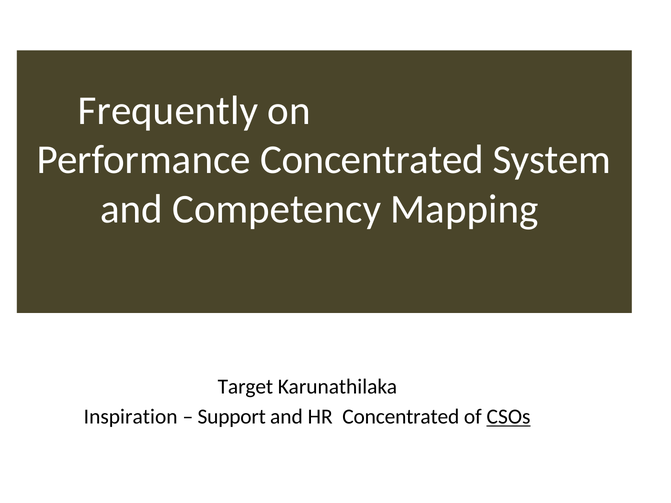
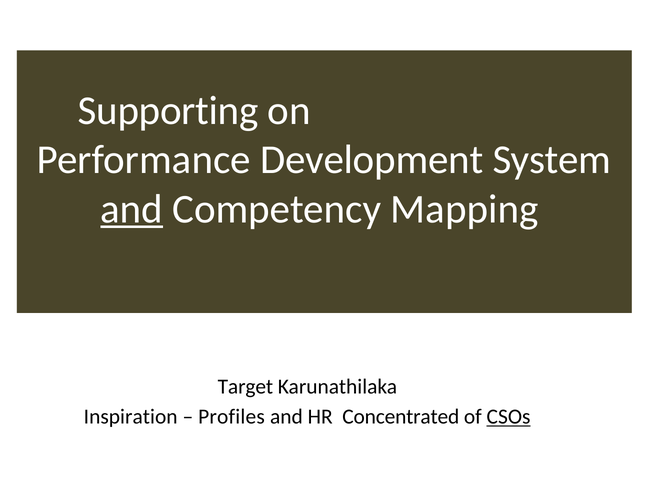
Frequently: Frequently -> Supporting
Performance Concentrated: Concentrated -> Development
and at (132, 209) underline: none -> present
Support: Support -> Profiles
